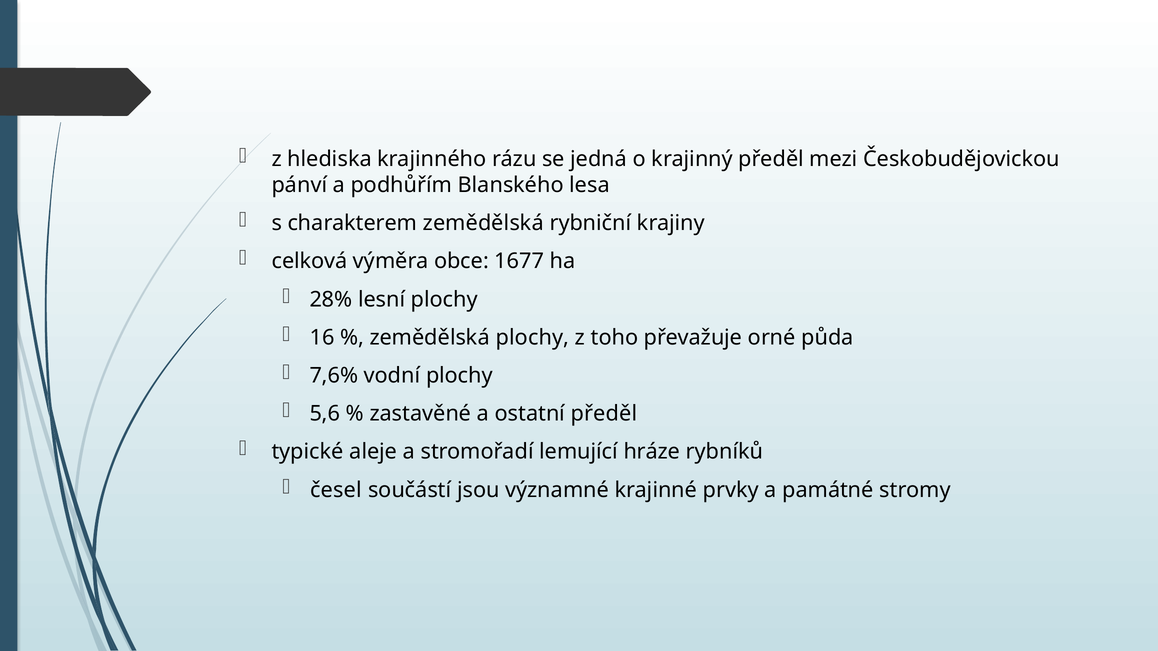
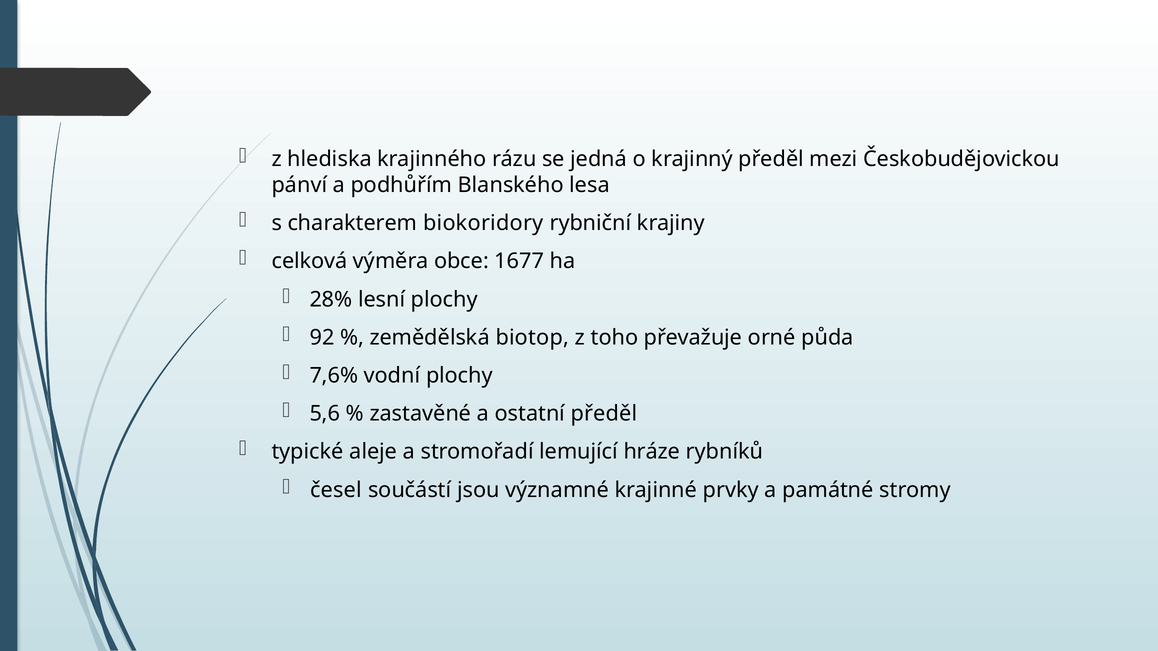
charakterem zemědělská: zemědělská -> biokoridory
16: 16 -> 92
zemědělská plochy: plochy -> biotop
